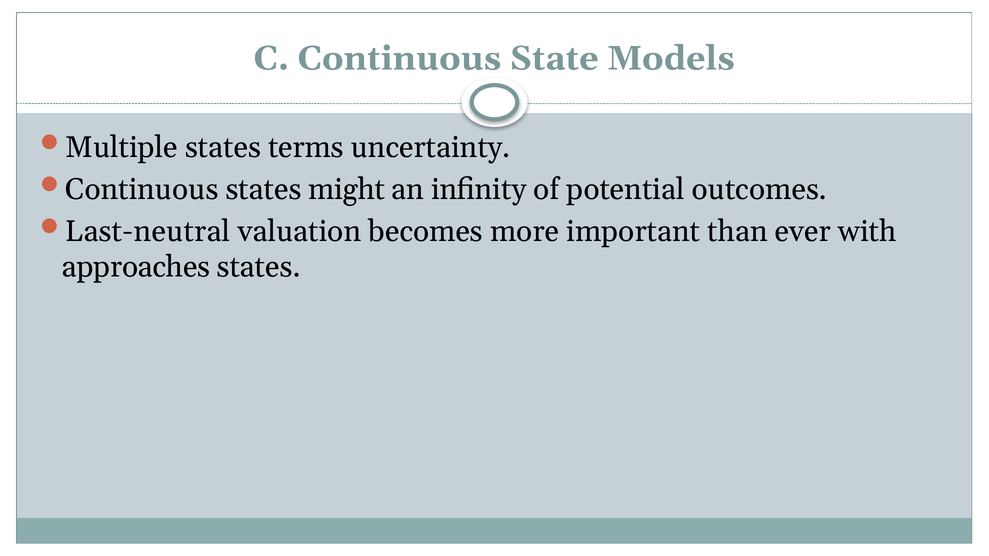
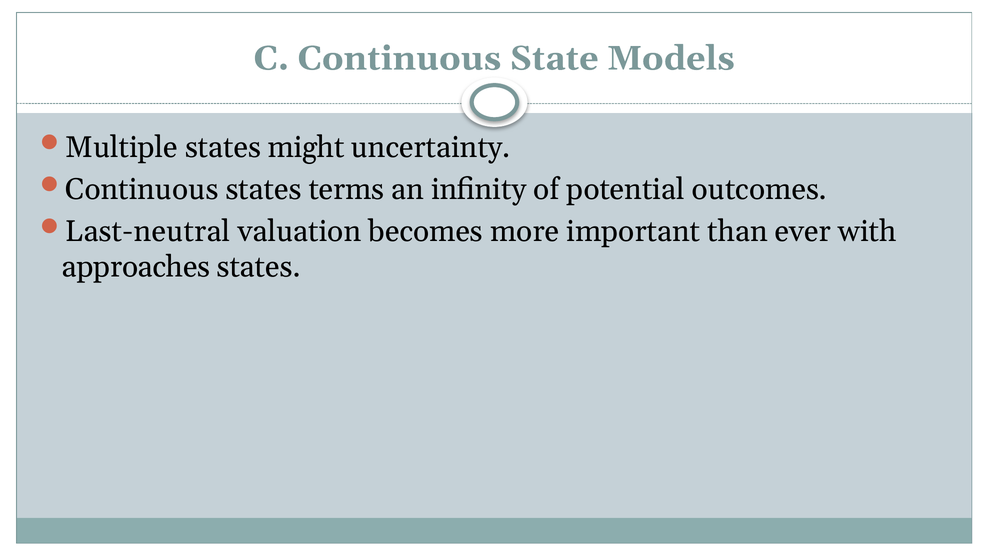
terms: terms -> might
might: might -> terms
